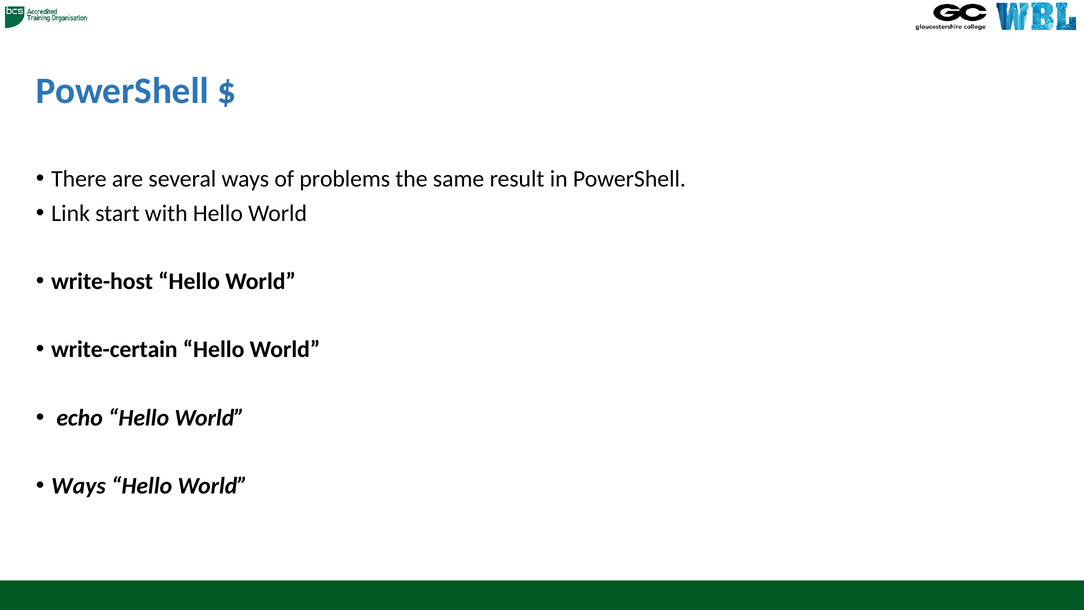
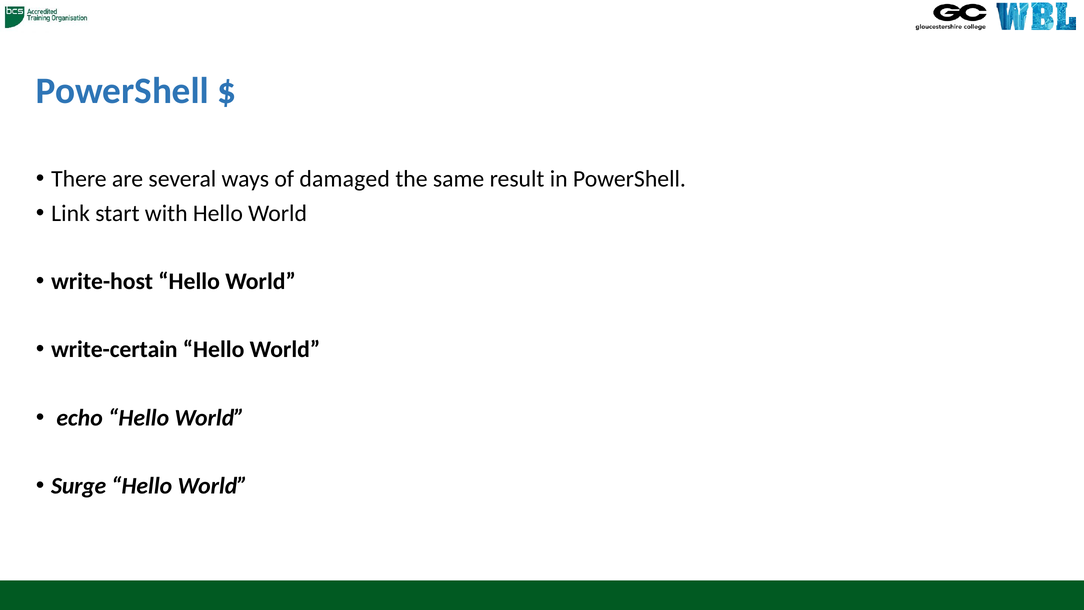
problems: problems -> damaged
Ways at (79, 486): Ways -> Surge
